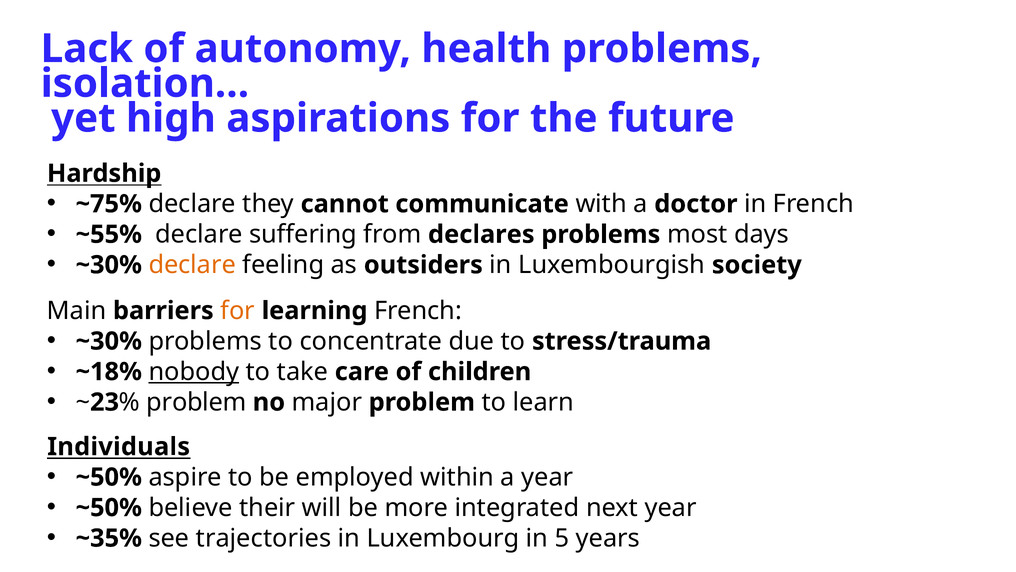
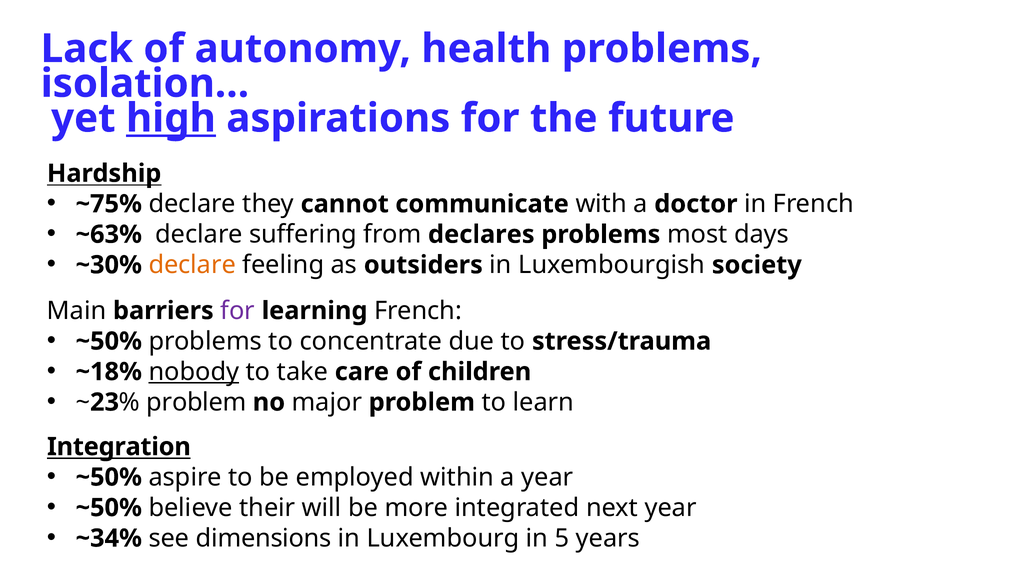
high underline: none -> present
~55%: ~55% -> ~63%
for at (238, 310) colour: orange -> purple
~30% at (109, 341): ~30% -> ~50%
Individuals: Individuals -> Integration
~35%: ~35% -> ~34%
trajectories: trajectories -> dimensions
